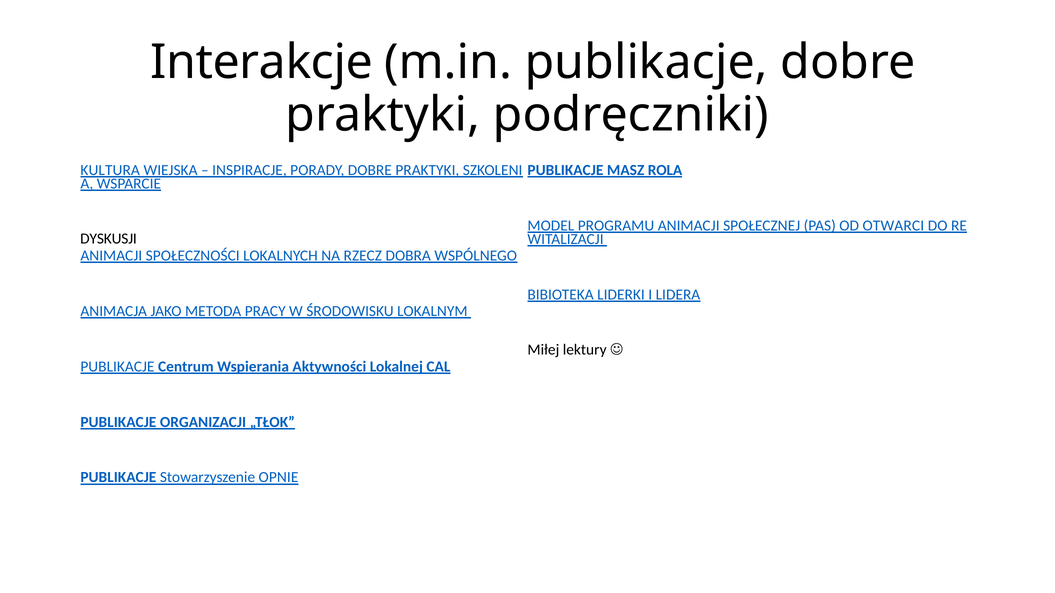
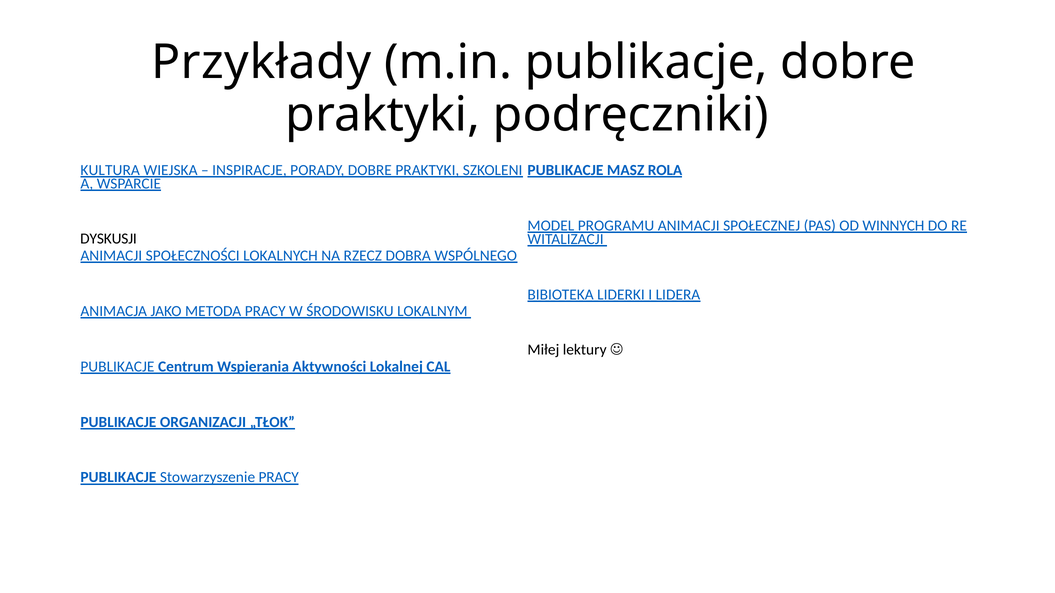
Interakcje: Interakcje -> Przykłady
OTWARCI: OTWARCI -> WINNYCH
Stowarzyszenie OPNIE: OPNIE -> PRACY
